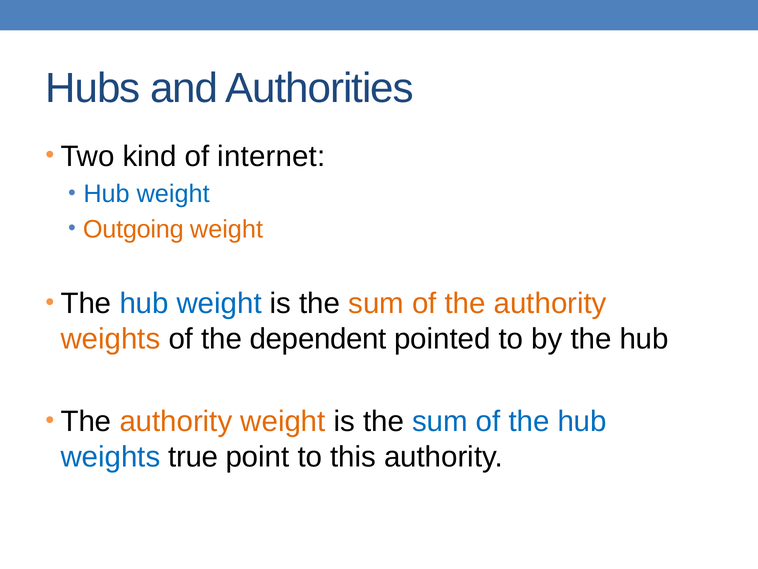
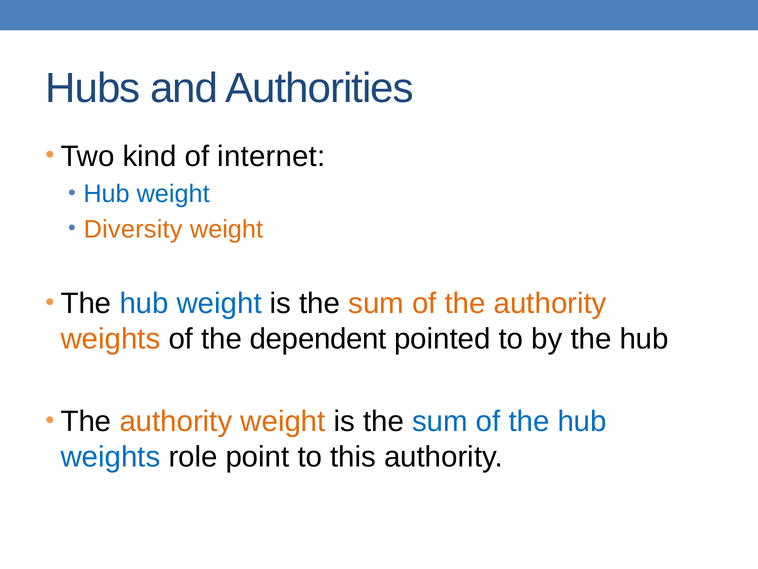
Outgoing: Outgoing -> Diversity
true: true -> role
